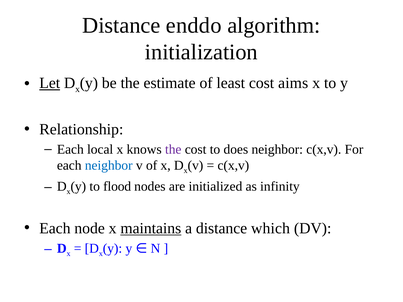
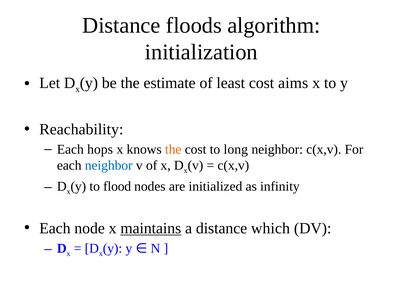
enddo: enddo -> floods
Let underline: present -> none
Relationship: Relationship -> Reachability
local: local -> hops
the at (173, 150) colour: purple -> orange
does: does -> long
